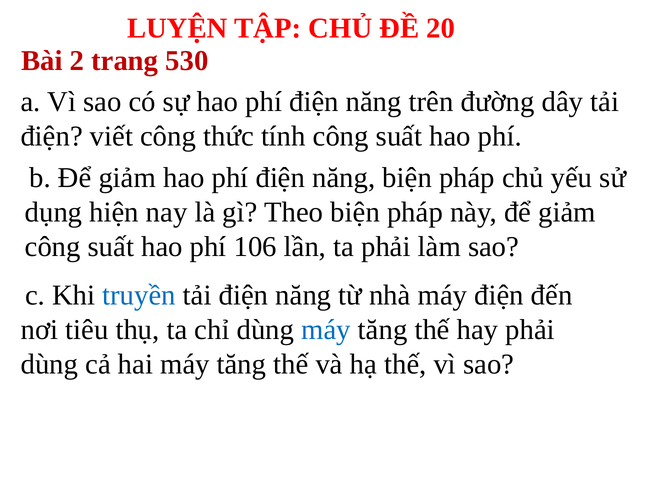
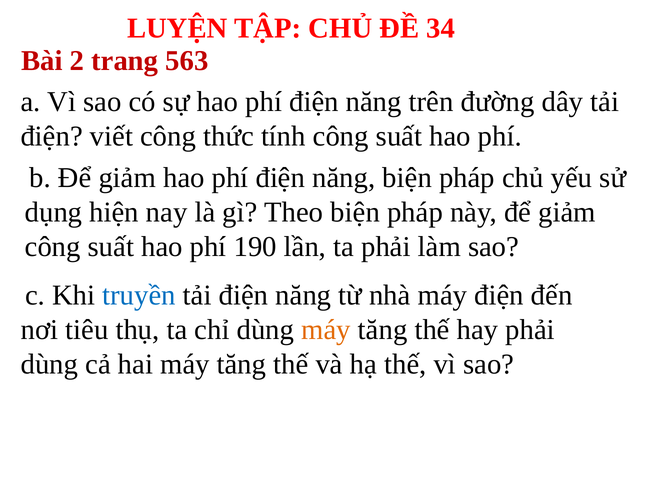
20: 20 -> 34
530: 530 -> 563
106: 106 -> 190
máy at (326, 329) colour: blue -> orange
